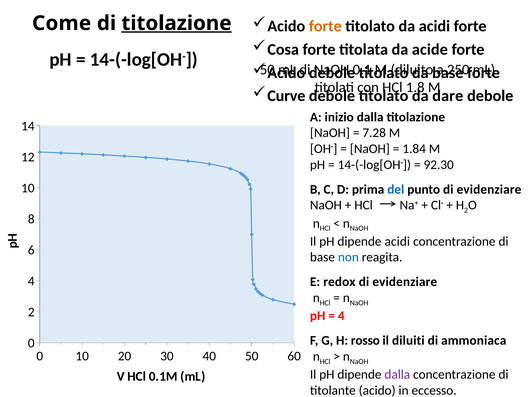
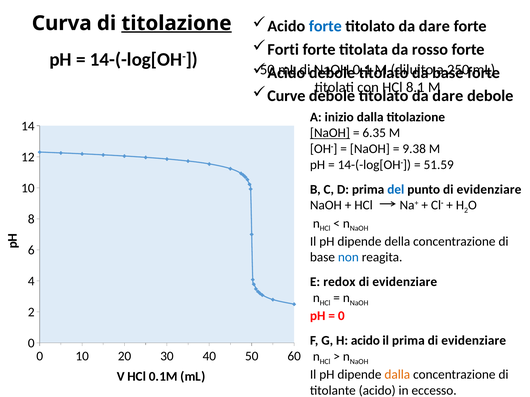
Come: Come -> Curva
forte at (325, 26) colour: orange -> blue
acidi at (434, 26): acidi -> dare
Cosa: Cosa -> Forti
acide: acide -> rosso
1.8: 1.8 -> 8.1
NaOH at (330, 133) underline: none -> present
7.28: 7.28 -> 6.35
1.84: 1.84 -> 9.38
92.30: 92.30 -> 51.59
dipende acidi: acidi -> della
4 at (341, 316): 4 -> 0
H rosso: rosso -> acido
il diluiti: diluiti -> prima
ammoniaca at (474, 341): ammoniaca -> evidenziare
dalla at (397, 375) colour: purple -> orange
